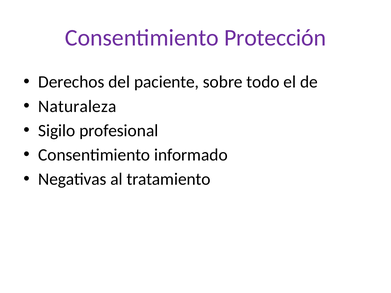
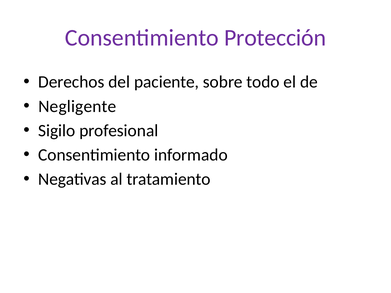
Naturaleza: Naturaleza -> Negligente
